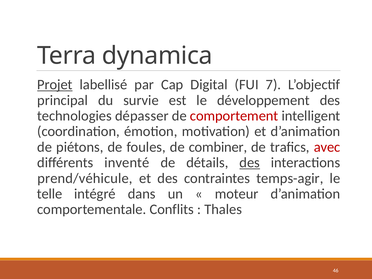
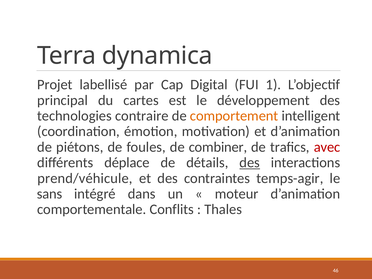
Projet underline: present -> none
7: 7 -> 1
survie: survie -> cartes
dépasser: dépasser -> contraire
comportement colour: red -> orange
inventé: inventé -> déplace
telle: telle -> sans
